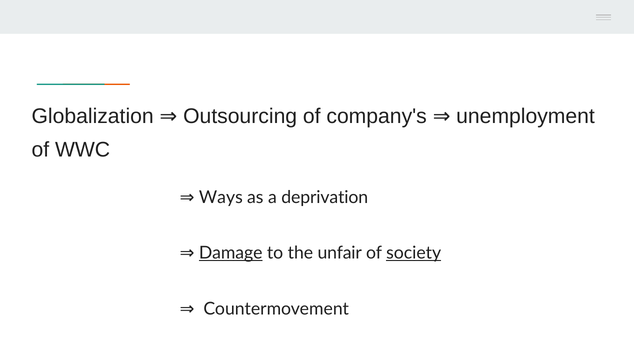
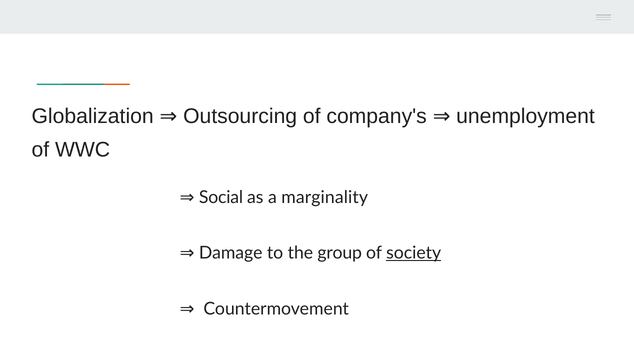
Ways: Ways -> Social
deprivation: deprivation -> marginality
Damage underline: present -> none
unfair: unfair -> group
